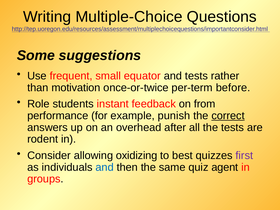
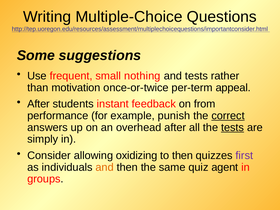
equator: equator -> nothing
before: before -> appeal
Role at (38, 104): Role -> After
tests at (233, 127) underline: none -> present
rodent: rodent -> simply
to best: best -> then
and at (105, 167) colour: blue -> orange
